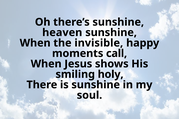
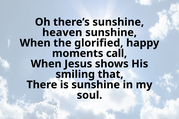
invisible: invisible -> glorified
holy: holy -> that
